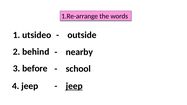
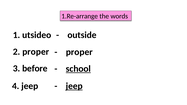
2 behind: behind -> proper
nearby at (79, 52): nearby -> proper
school underline: none -> present
